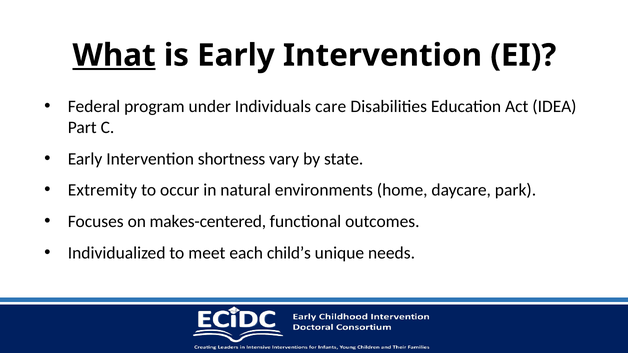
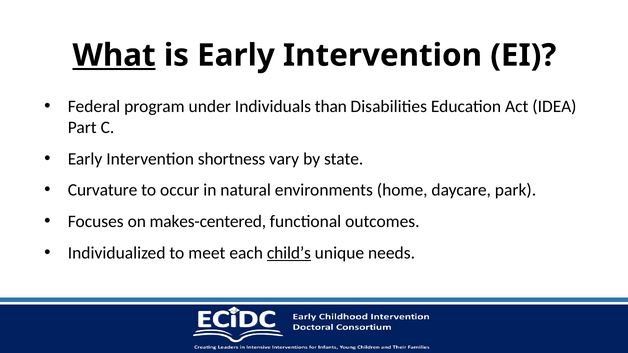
care: care -> than
Extremity: Extremity -> Curvature
child’s underline: none -> present
